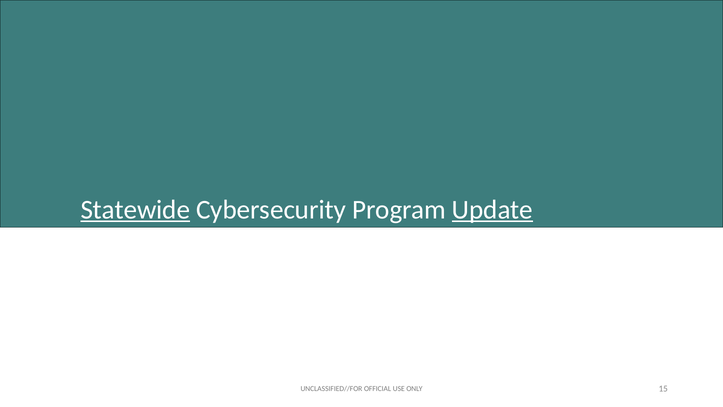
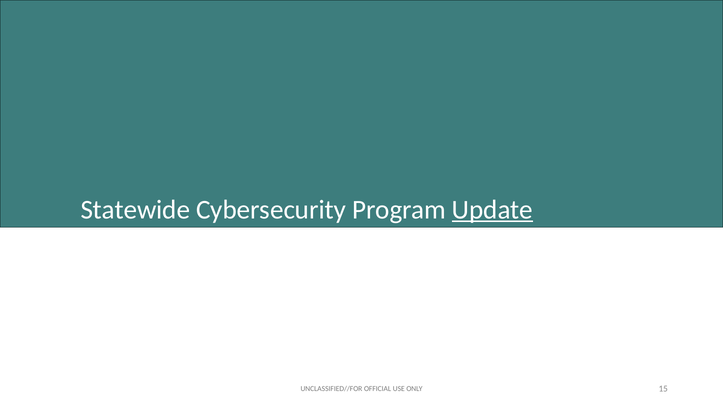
Statewide underline: present -> none
